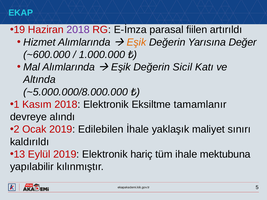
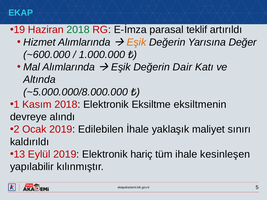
2018 at (78, 30) colour: purple -> green
fiilen: fiilen -> teklif
Sicil: Sicil -> Dair
tamamlanır: tamamlanır -> eksiltmenin
mektubuna: mektubuna -> kesinleşen
